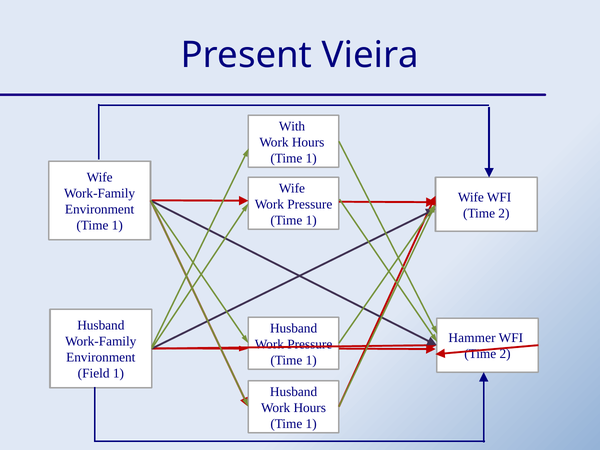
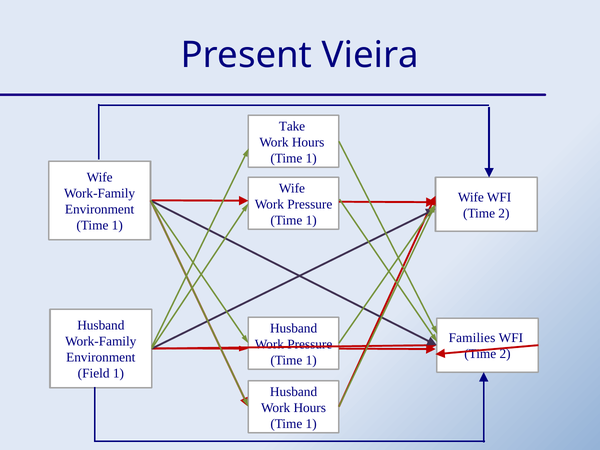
With: With -> Take
Hammer: Hammer -> Families
